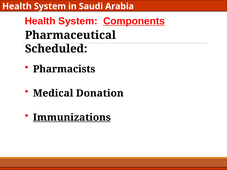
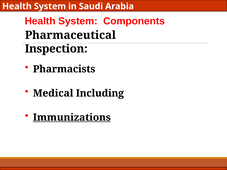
Components underline: present -> none
Scheduled: Scheduled -> Inspection
Donation: Donation -> Including
